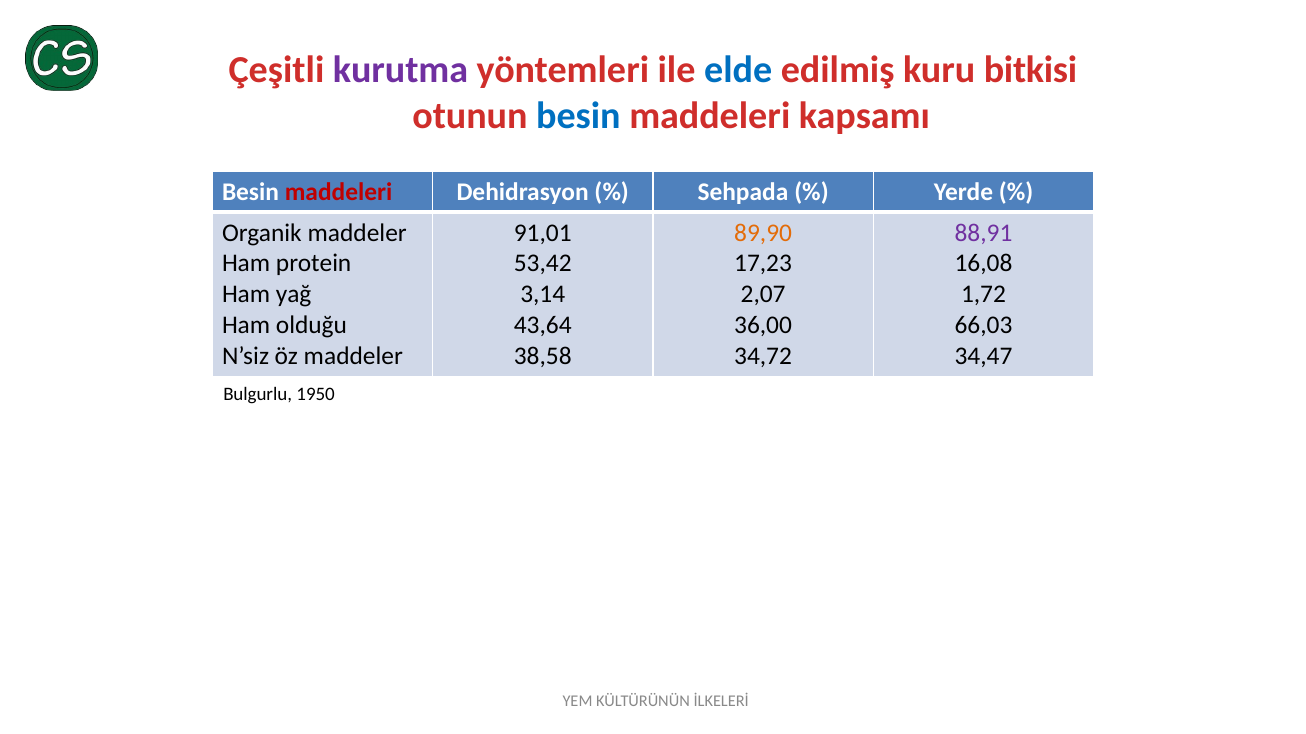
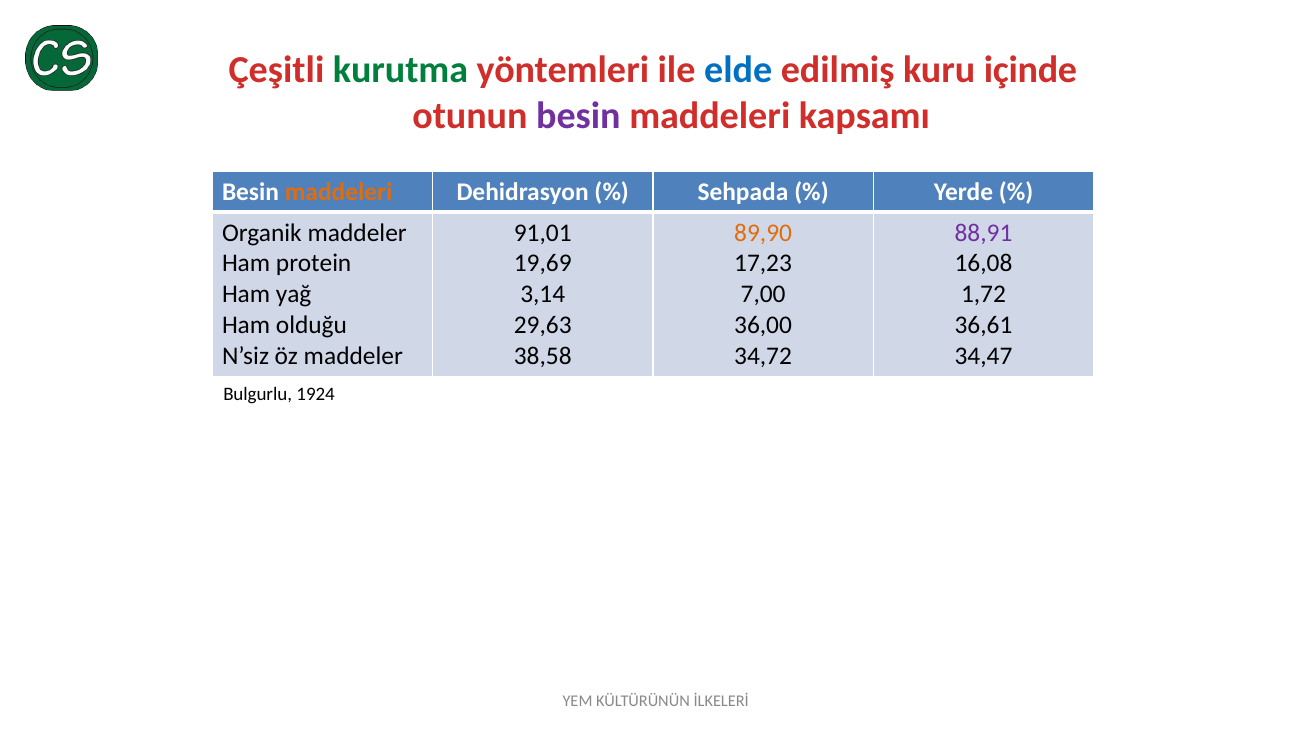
kurutma colour: purple -> green
bitkisi: bitkisi -> içinde
besin at (578, 116) colour: blue -> purple
maddeleri at (339, 192) colour: red -> orange
53,42: 53,42 -> 19,69
2,07: 2,07 -> 7,00
43,64: 43,64 -> 29,63
66,03: 66,03 -> 36,61
1950: 1950 -> 1924
